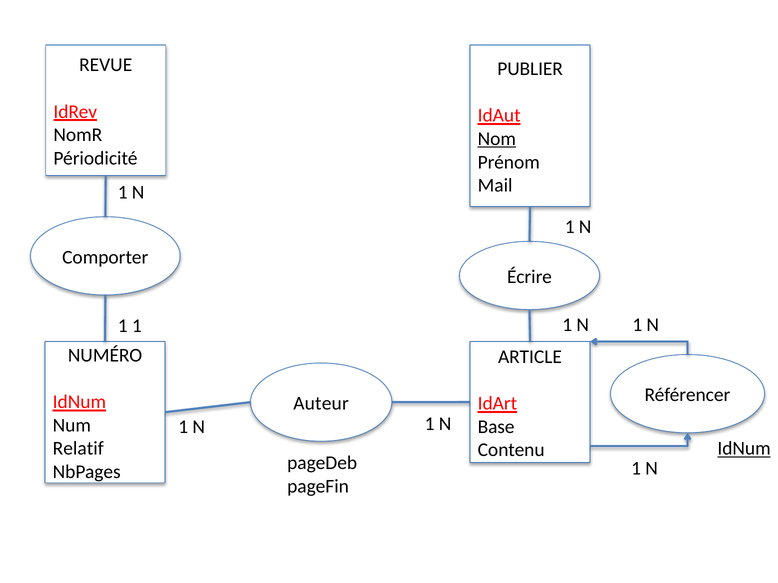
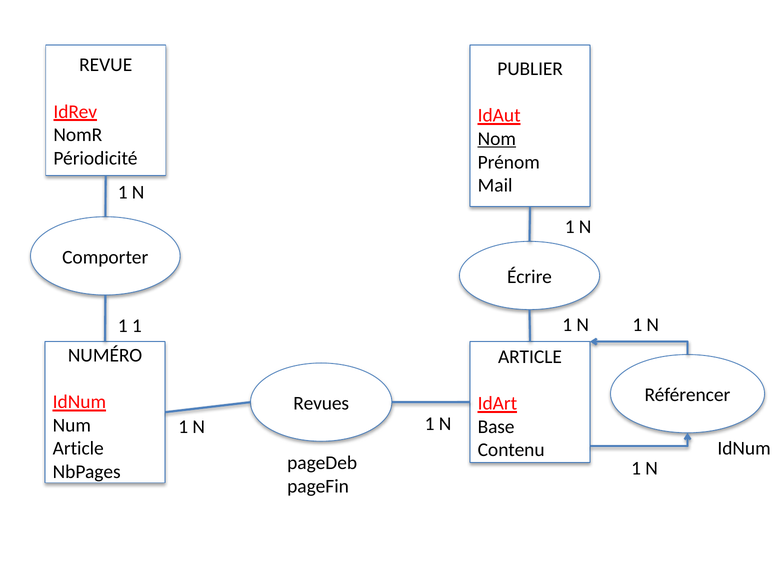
Auteur: Auteur -> Revues
Relatif at (78, 449): Relatif -> Article
IdNum at (744, 449) underline: present -> none
